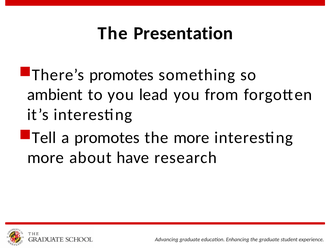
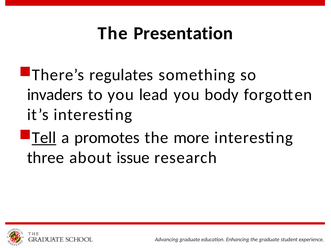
There’s promotes: promotes -> regulates
ambient: ambient -> invaders
from: from -> body
Tell underline: none -> present
more at (46, 158): more -> three
have: have -> issue
